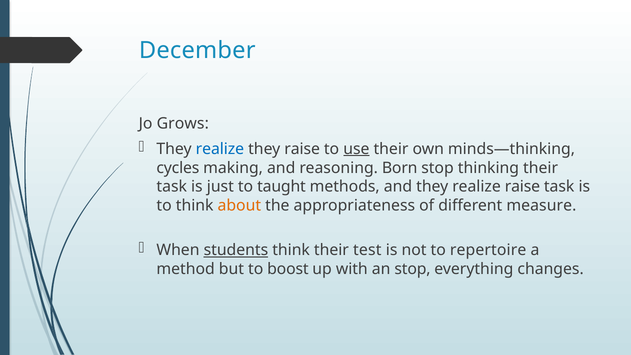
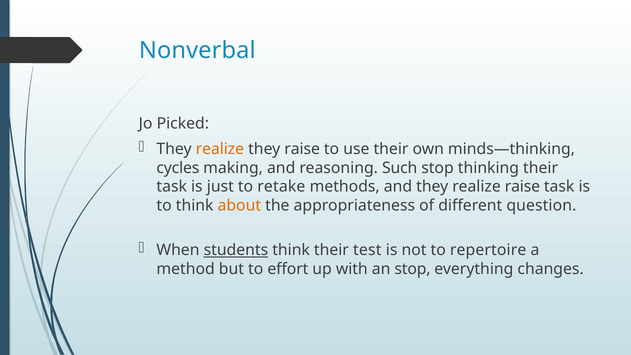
December: December -> Nonverbal
Grows: Grows -> Picked
realize at (220, 149) colour: blue -> orange
use underline: present -> none
Born: Born -> Such
taught: taught -> retake
measure: measure -> question
boost: boost -> effort
